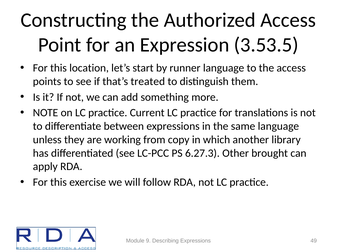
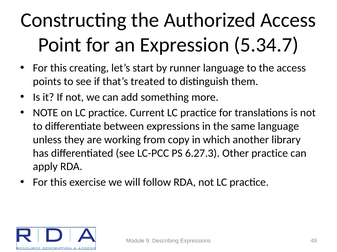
3.53.5: 3.53.5 -> 5.34.7
location: location -> creating
Other brought: brought -> practice
